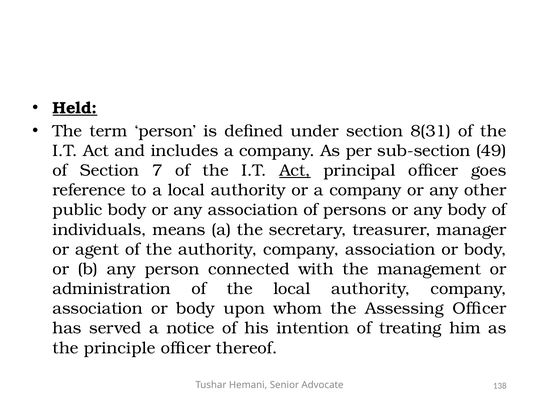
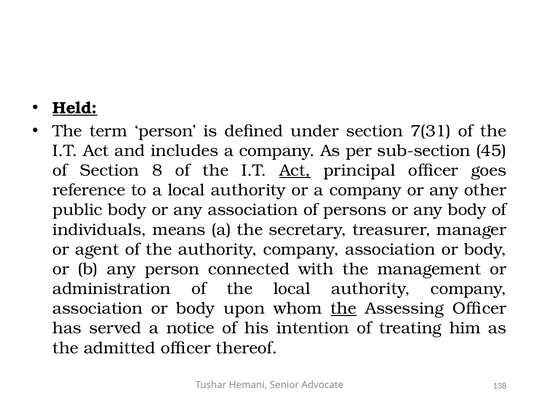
8(31: 8(31 -> 7(31
49: 49 -> 45
7: 7 -> 8
the at (344, 309) underline: none -> present
principle: principle -> admitted
